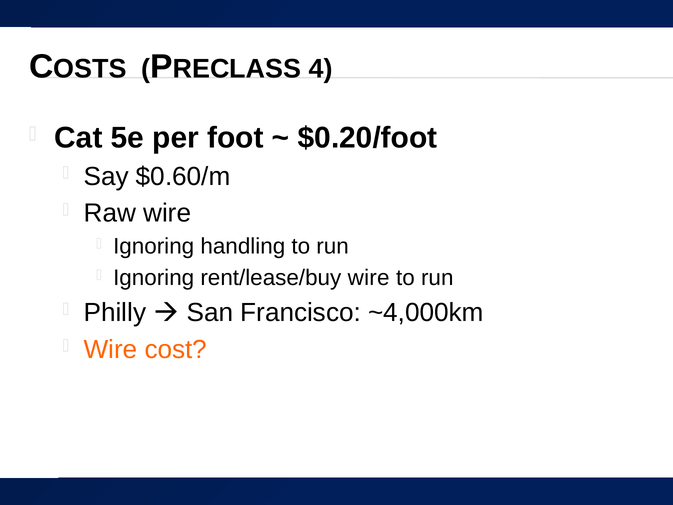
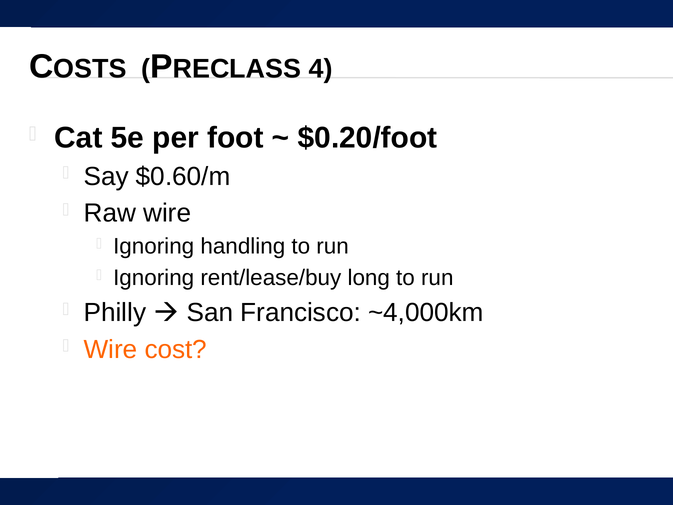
rent/lease/buy wire: wire -> long
